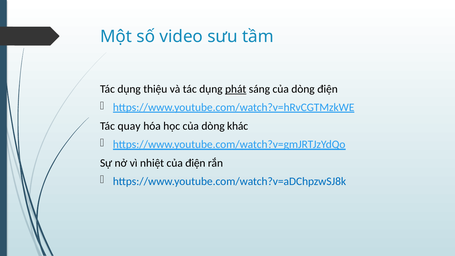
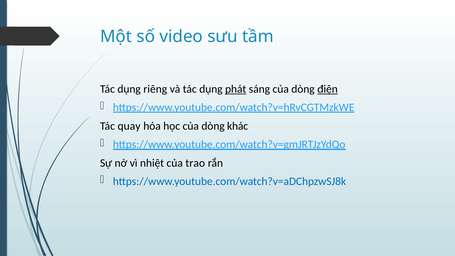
thiệu: thiệu -> riêng
điện at (328, 89) underline: none -> present
của điện: điện -> trao
